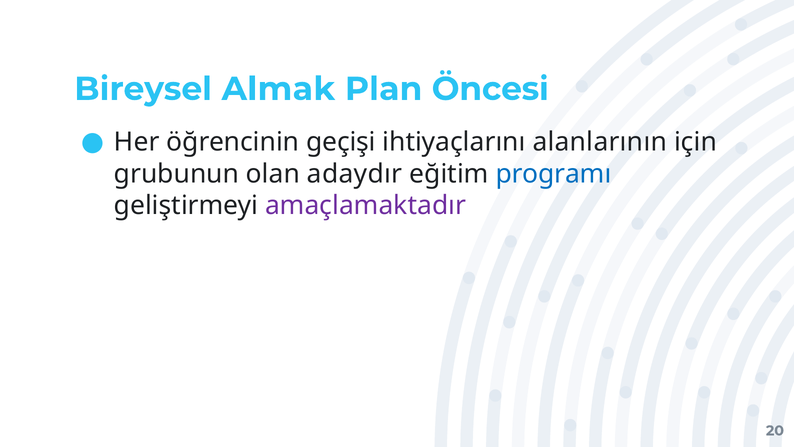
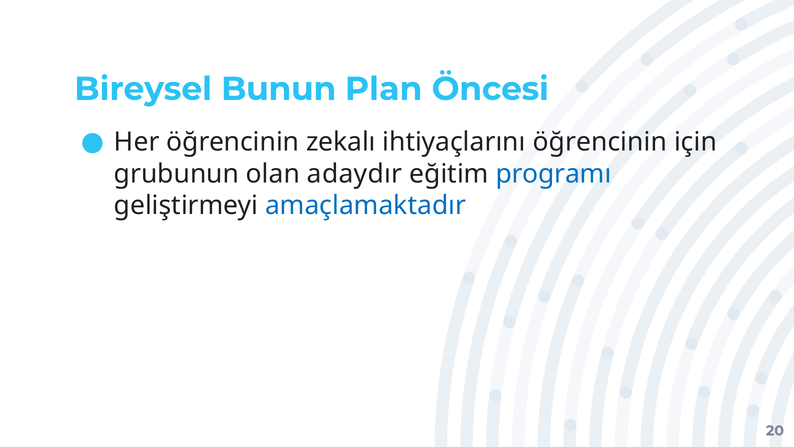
Almak: Almak -> Bunun
geçişi: geçişi -> zekalı
ihtiyaçlarını alanlarının: alanlarının -> öğrencinin
amaçlamaktadır colour: purple -> blue
